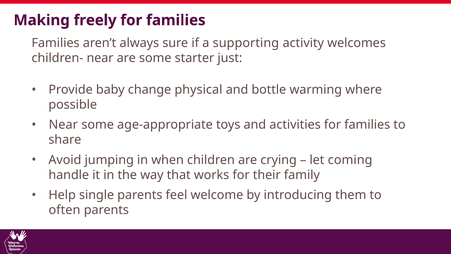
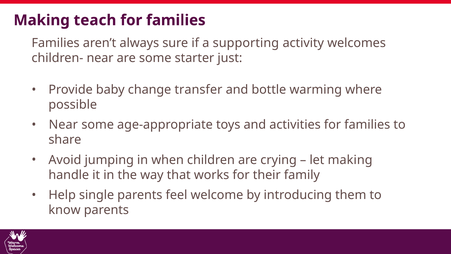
freely: freely -> teach
physical: physical -> transfer
let coming: coming -> making
often: often -> know
